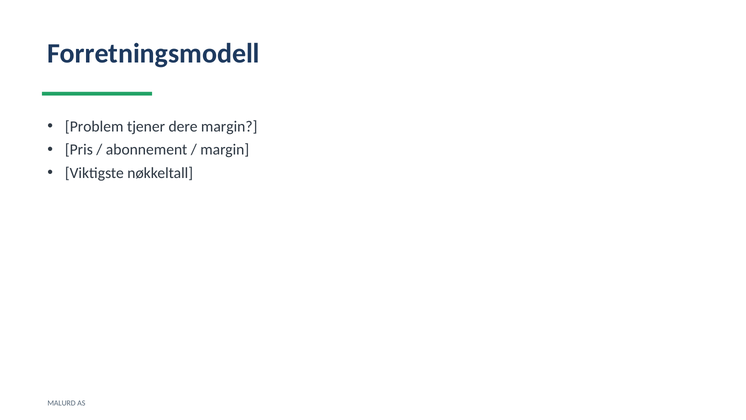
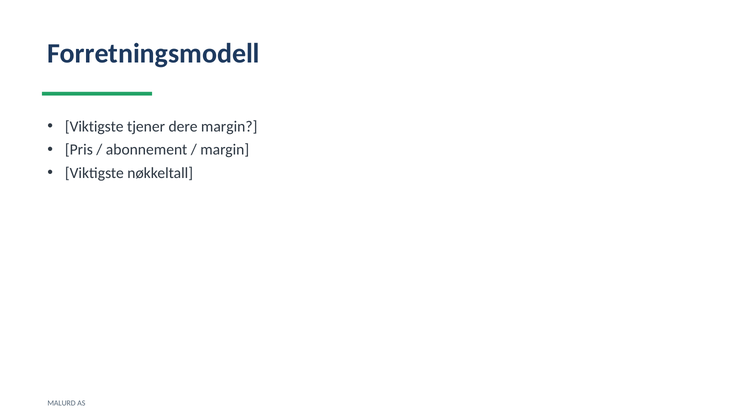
Problem at (94, 126): Problem -> Viktigste
